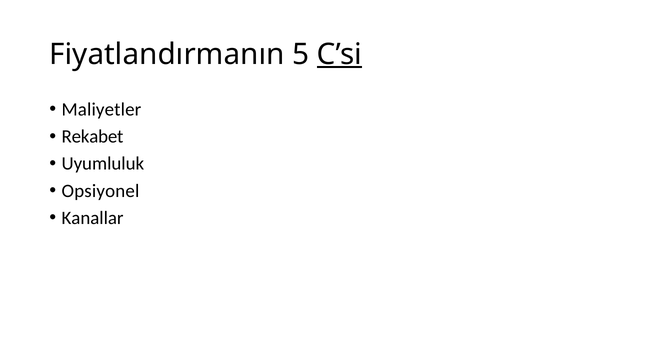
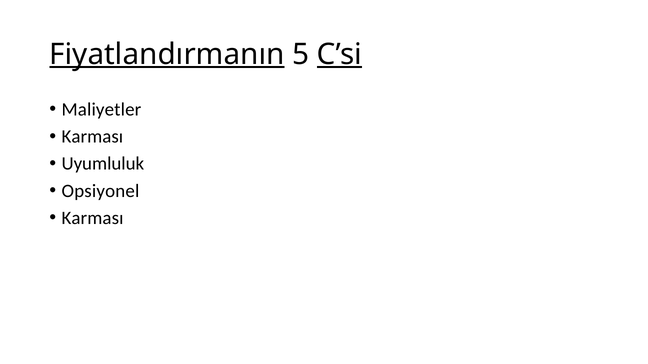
Fiyatlandırmanın underline: none -> present
Rekabet at (92, 137): Rekabet -> Karması
Kanallar at (93, 218): Kanallar -> Karması
